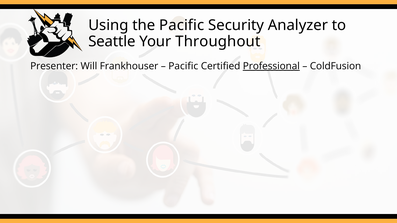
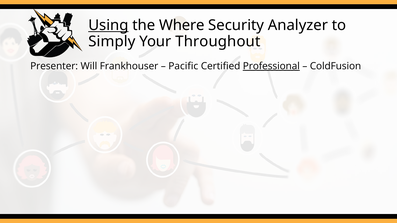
Using underline: none -> present
the Pacific: Pacific -> Where
Seattle: Seattle -> Simply
